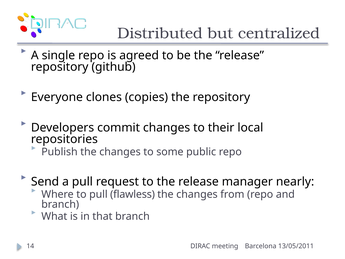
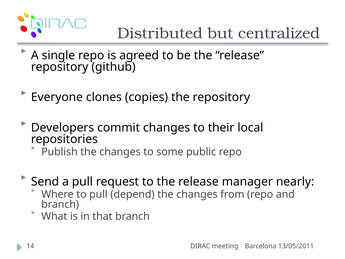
flawless: flawless -> depend
